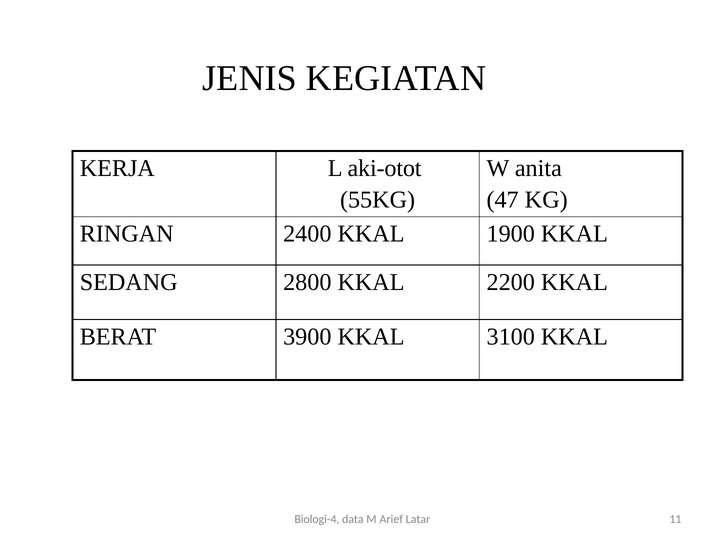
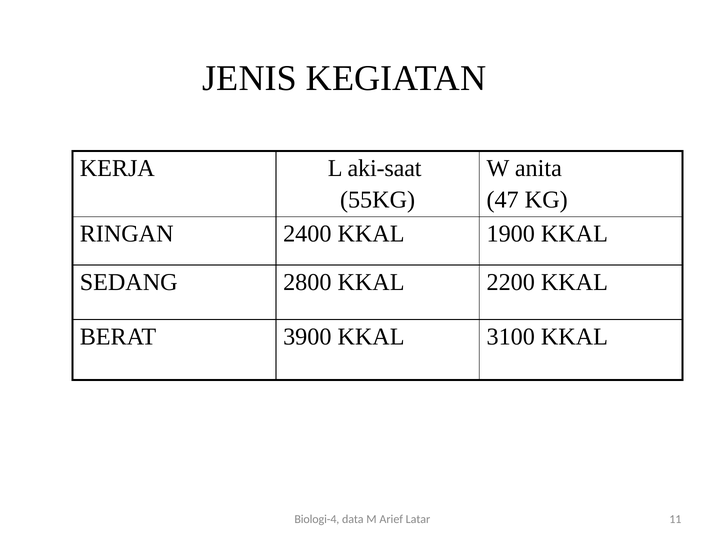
aki-otot: aki-otot -> aki-saat
